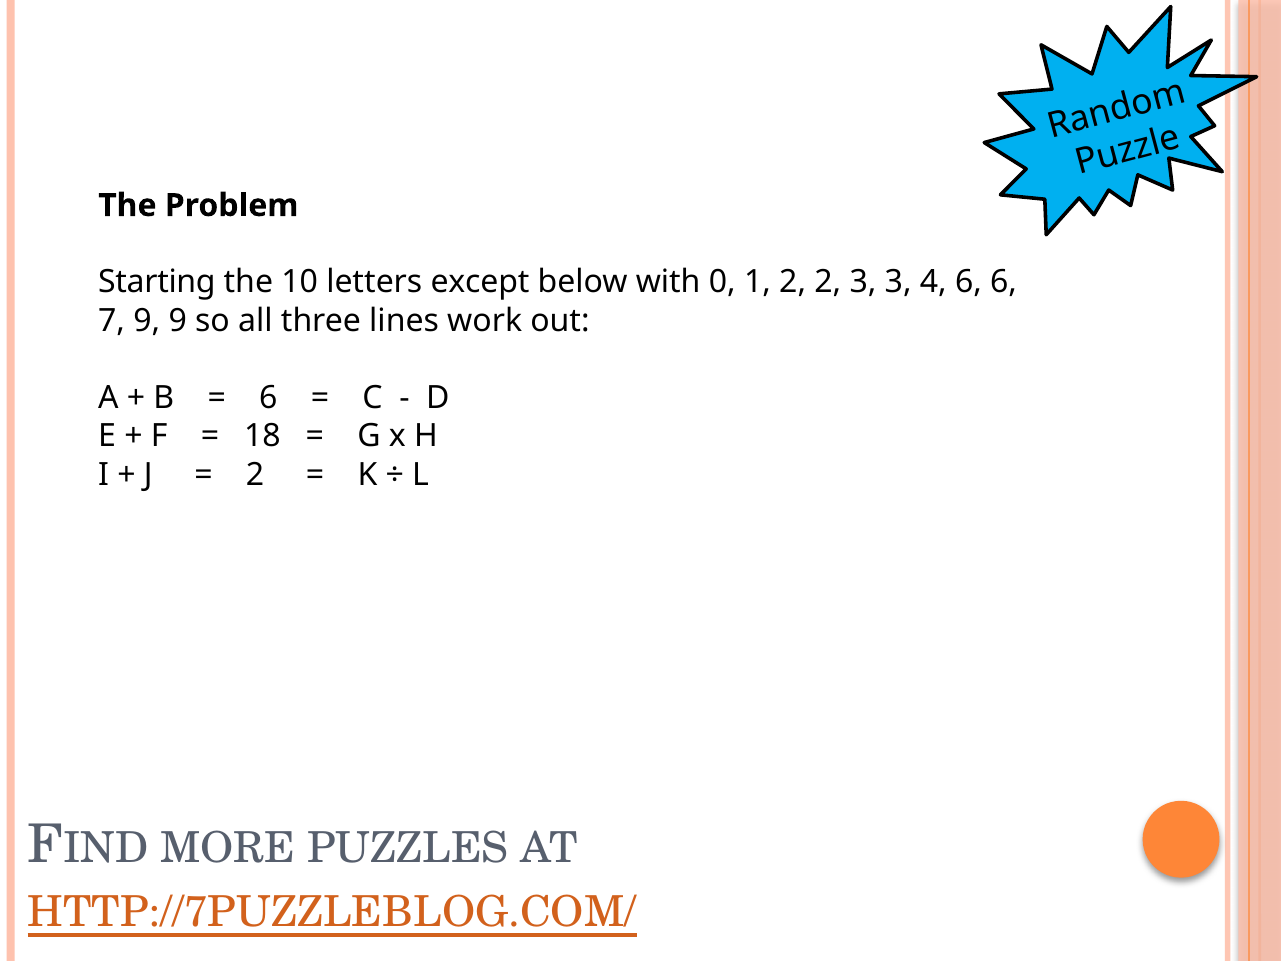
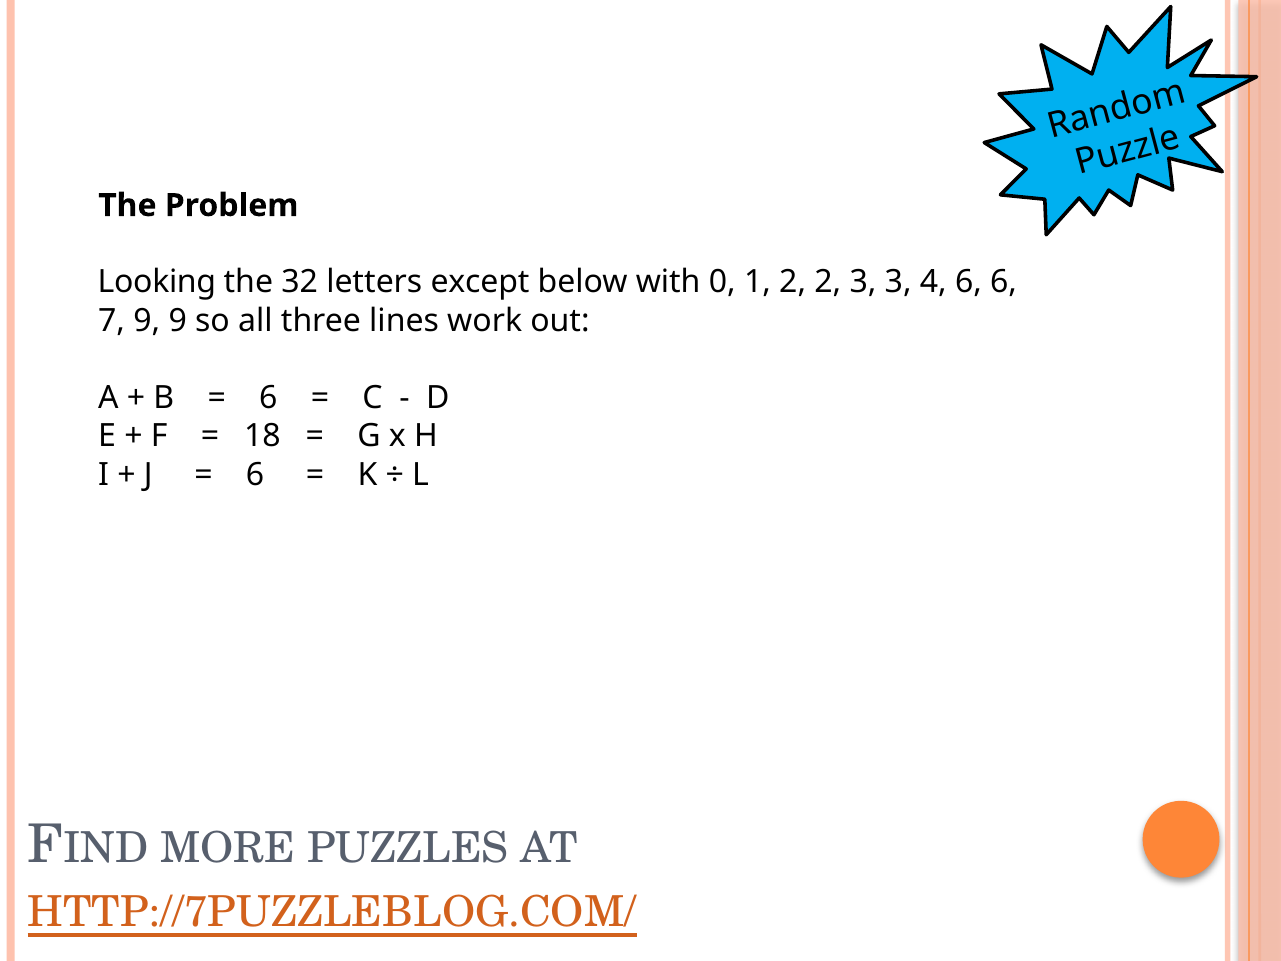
Starting: Starting -> Looking
10: 10 -> 32
2 at (255, 474): 2 -> 6
